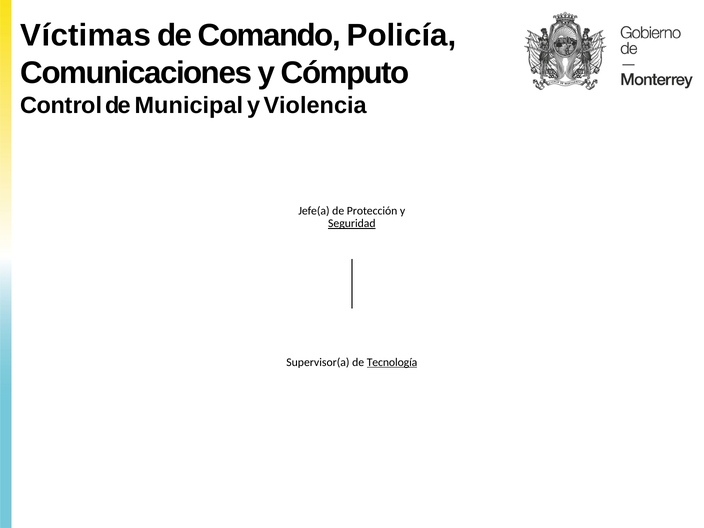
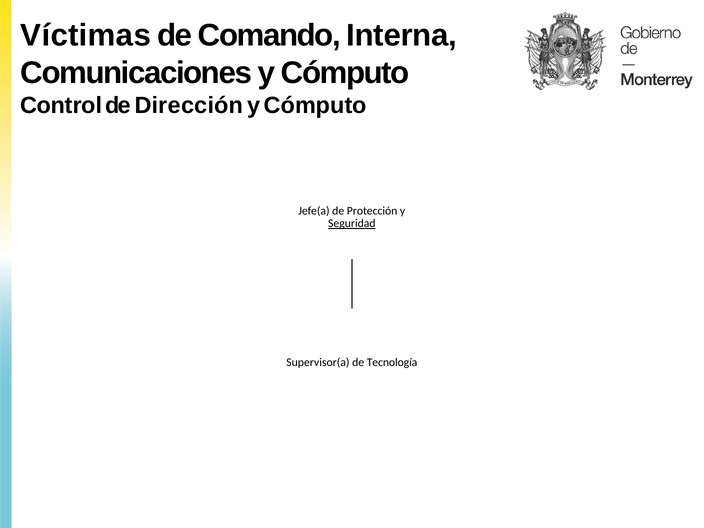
Policía: Policía -> Interna
Municipal: Municipal -> Dirección
Violencia at (315, 105): Violencia -> Cómputo
Tecnología underline: present -> none
